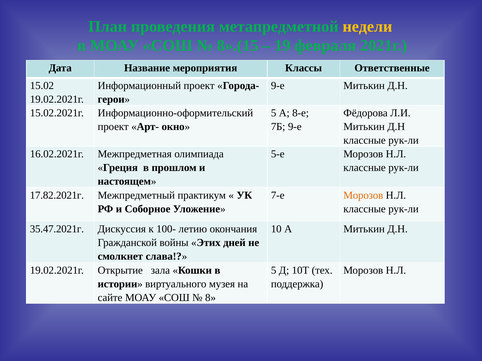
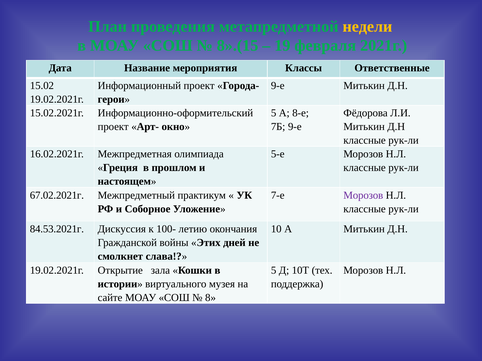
17.82.2021г: 17.82.2021г -> 67.02.2021г
Морозов at (363, 195) colour: orange -> purple
35.47.2021г: 35.47.2021г -> 84.53.2021г
